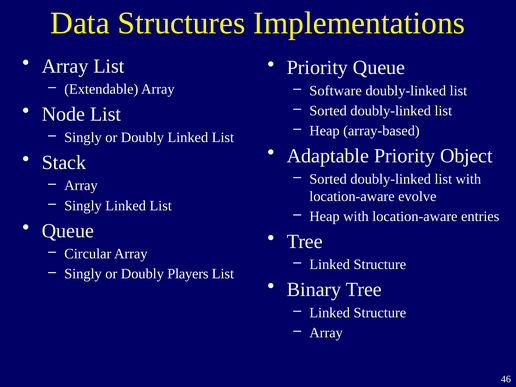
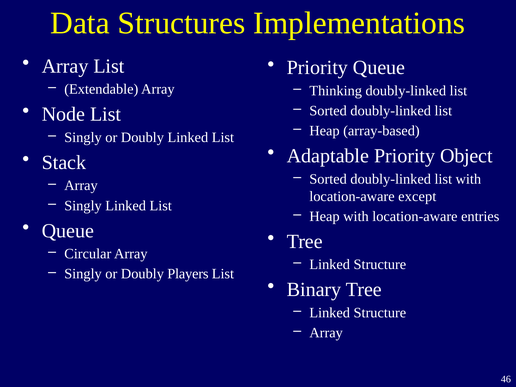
Software: Software -> Thinking
evolve: evolve -> except
